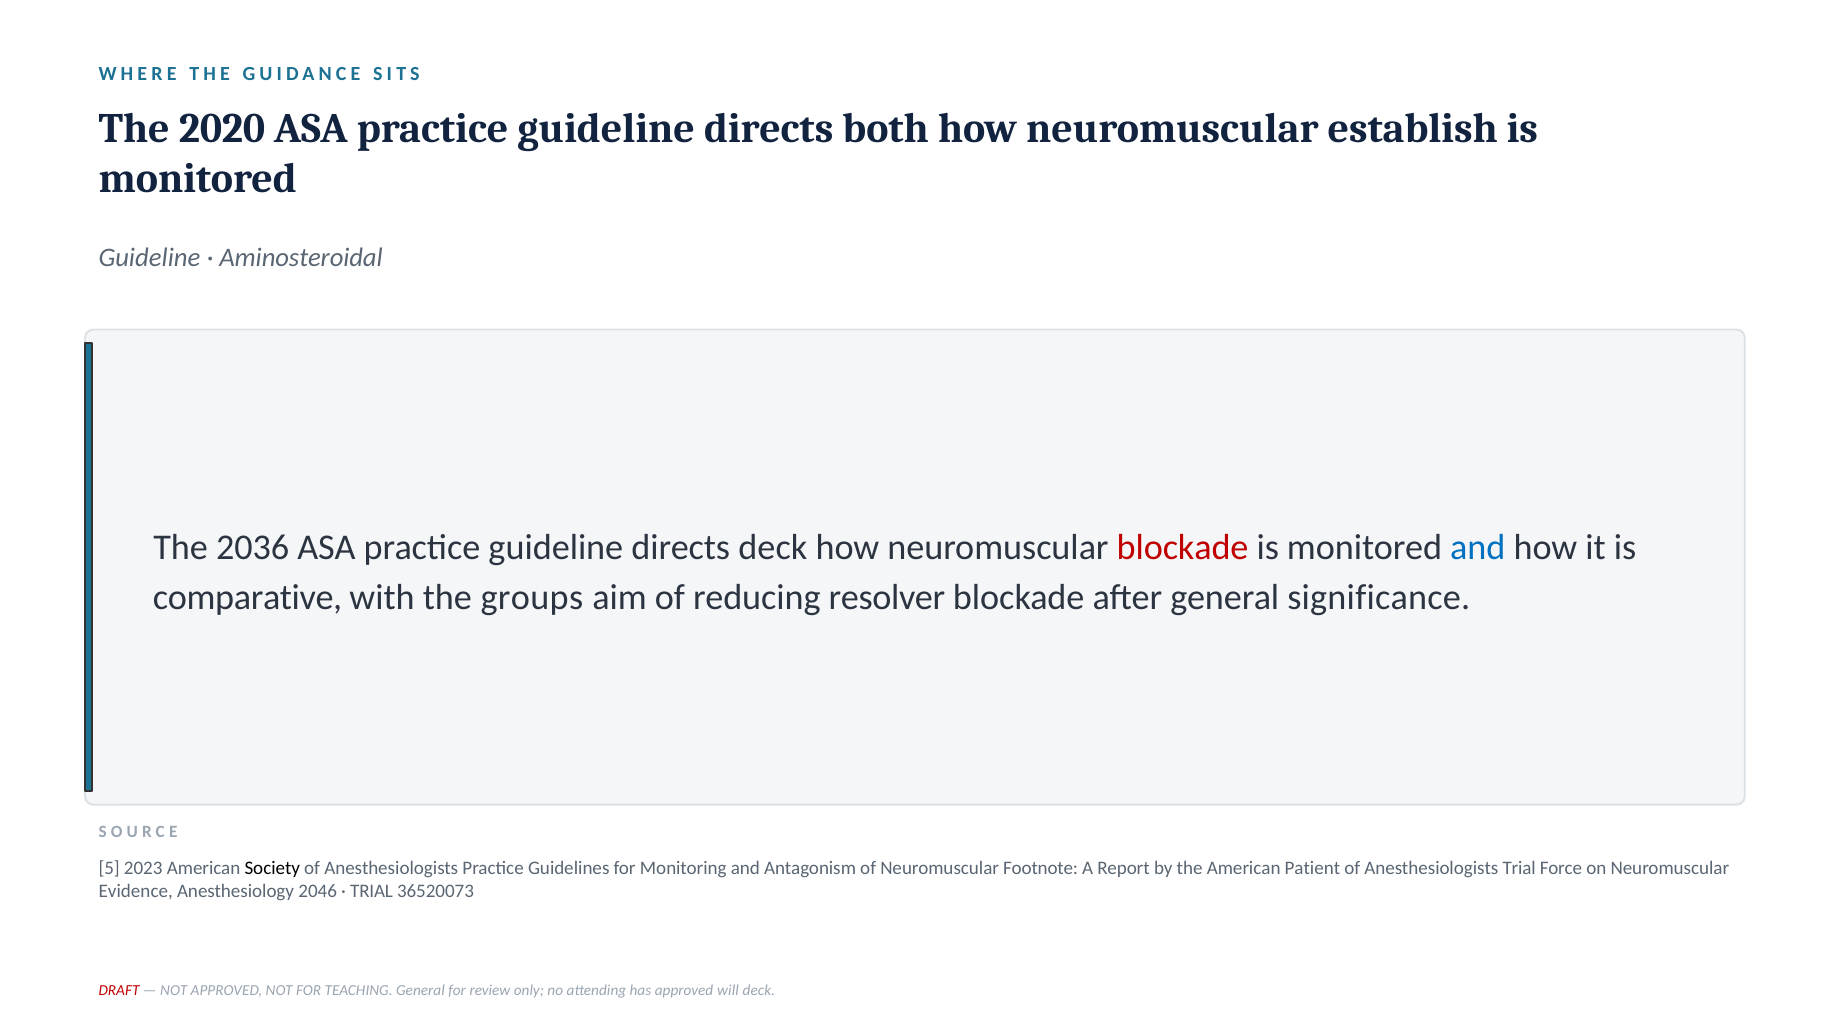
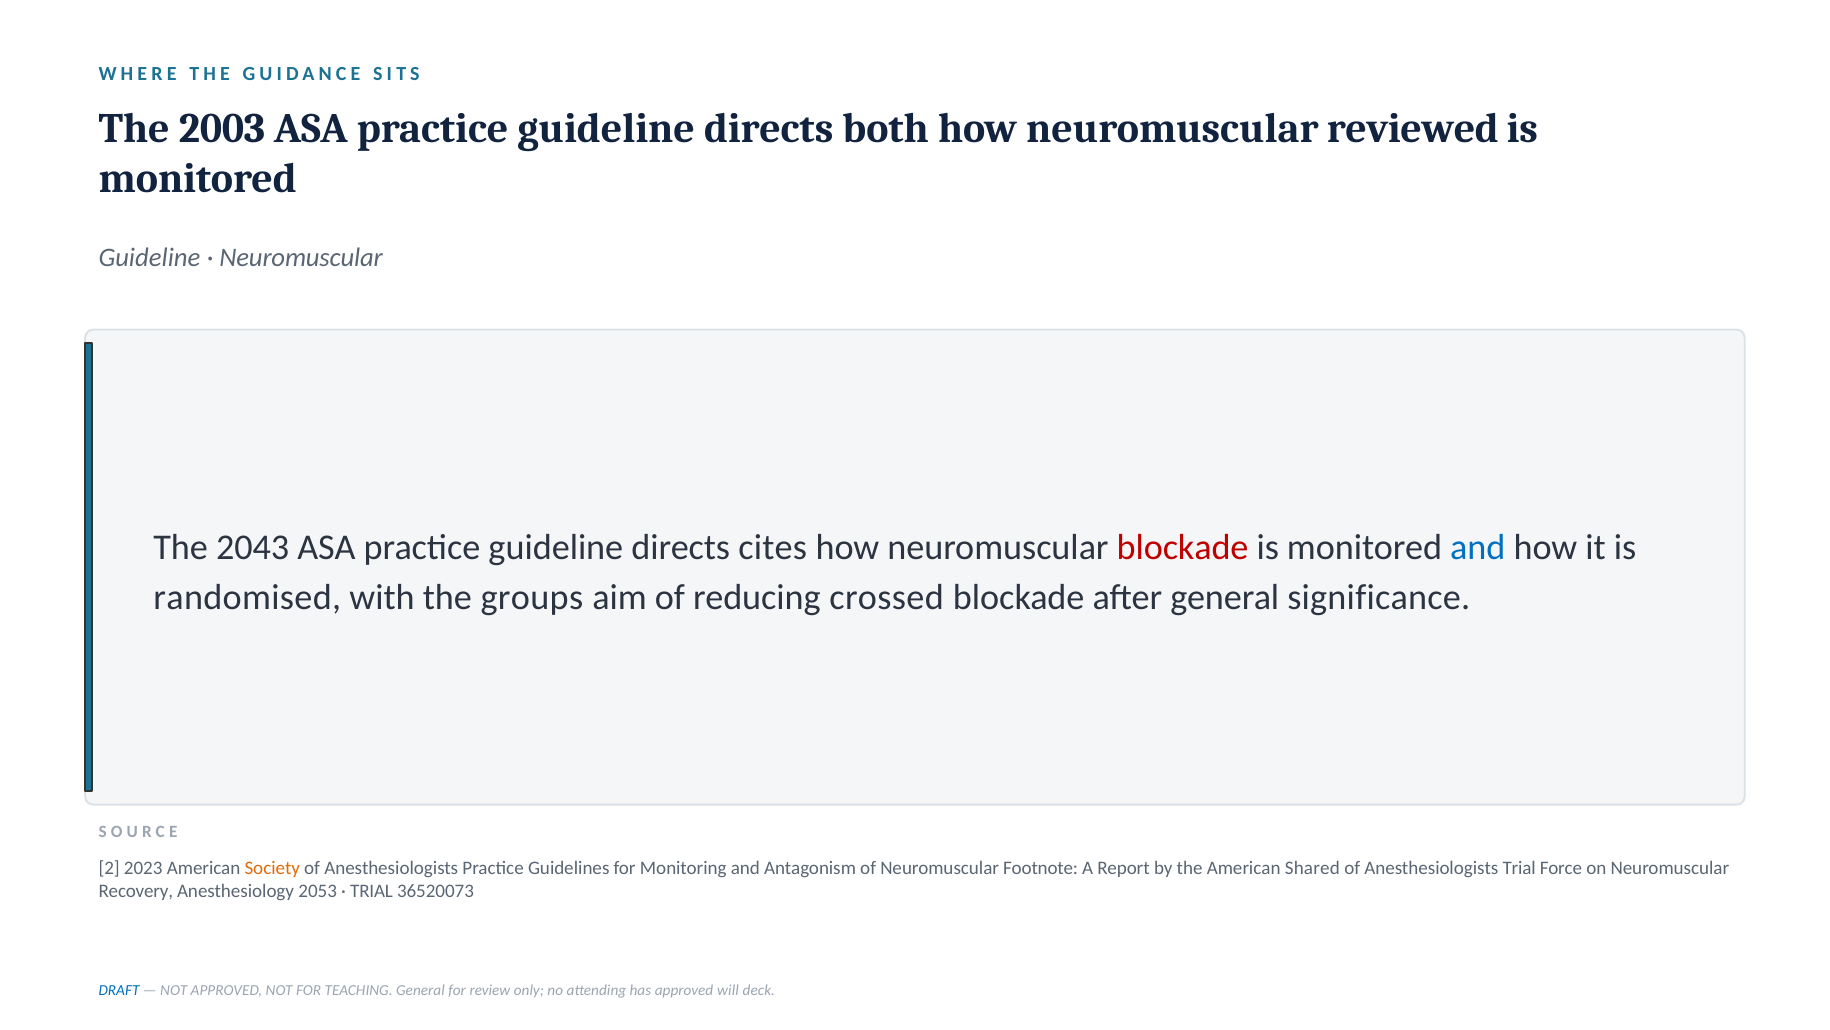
2020: 2020 -> 2003
establish: establish -> reviewed
Aminosteroidal at (301, 258): Aminosteroidal -> Neuromuscular
2036: 2036 -> 2043
directs deck: deck -> cites
comparative: comparative -> randomised
resolver: resolver -> crossed
5: 5 -> 2
Society colour: black -> orange
Patient: Patient -> Shared
Evidence: Evidence -> Recovery
2046: 2046 -> 2053
DRAFT colour: red -> blue
